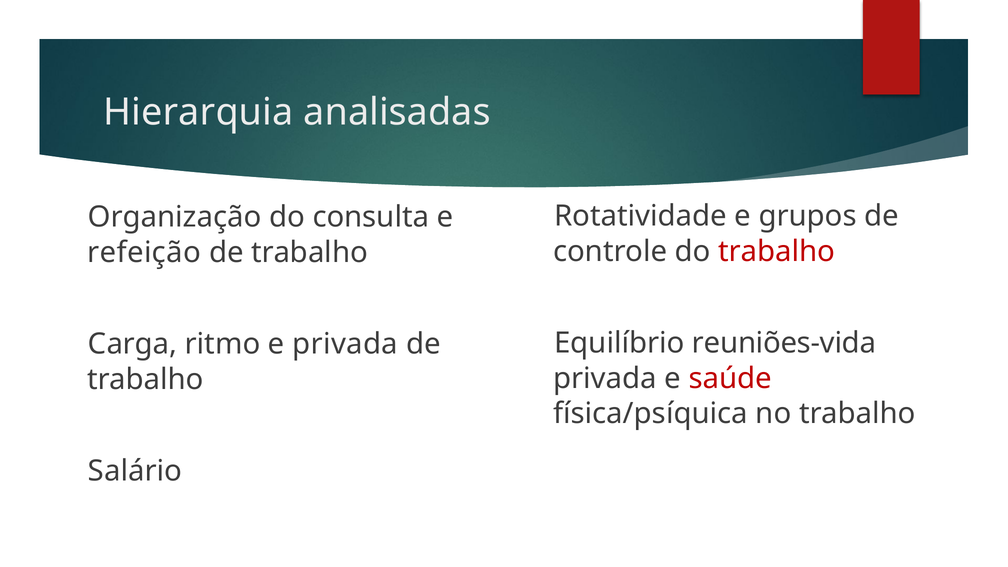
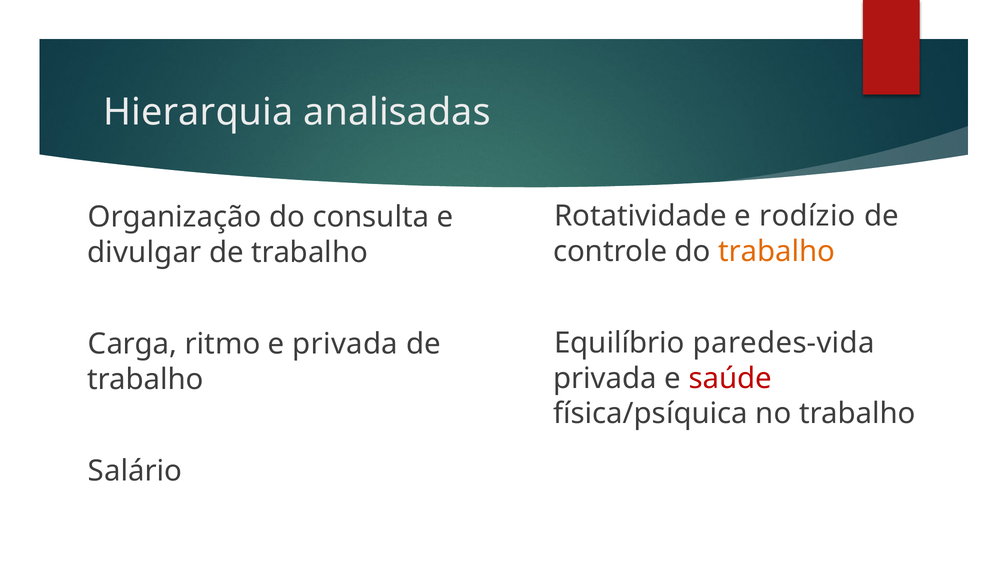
grupos: grupos -> rodízio
trabalho at (777, 252) colour: red -> orange
refeição: refeição -> divulgar
reuniões-vida: reuniões-vida -> paredes-vida
